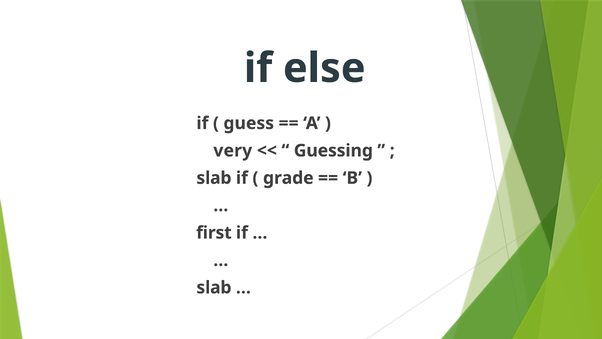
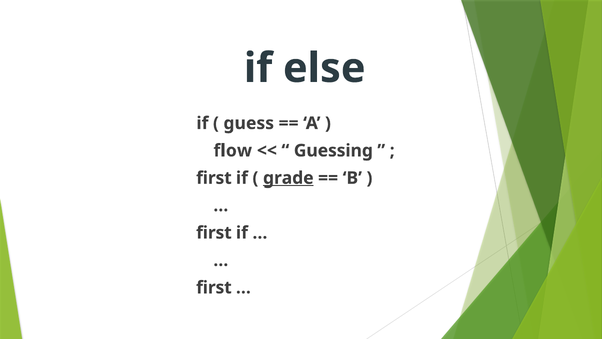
very: very -> flow
slab at (214, 178): slab -> first
grade underline: none -> present
slab at (214, 287): slab -> first
